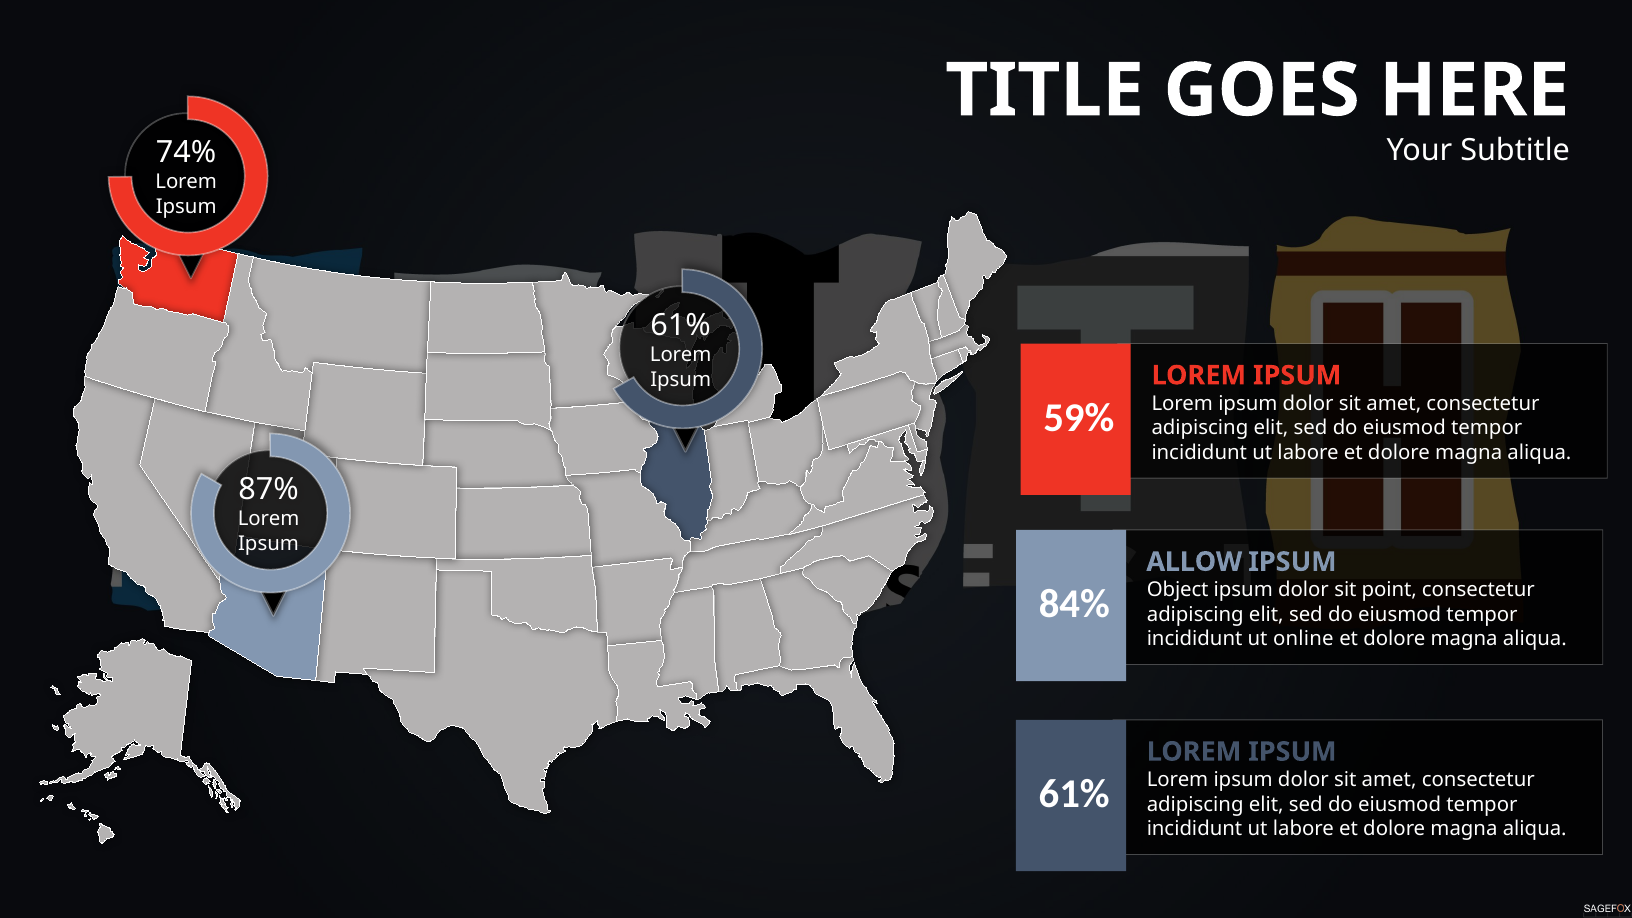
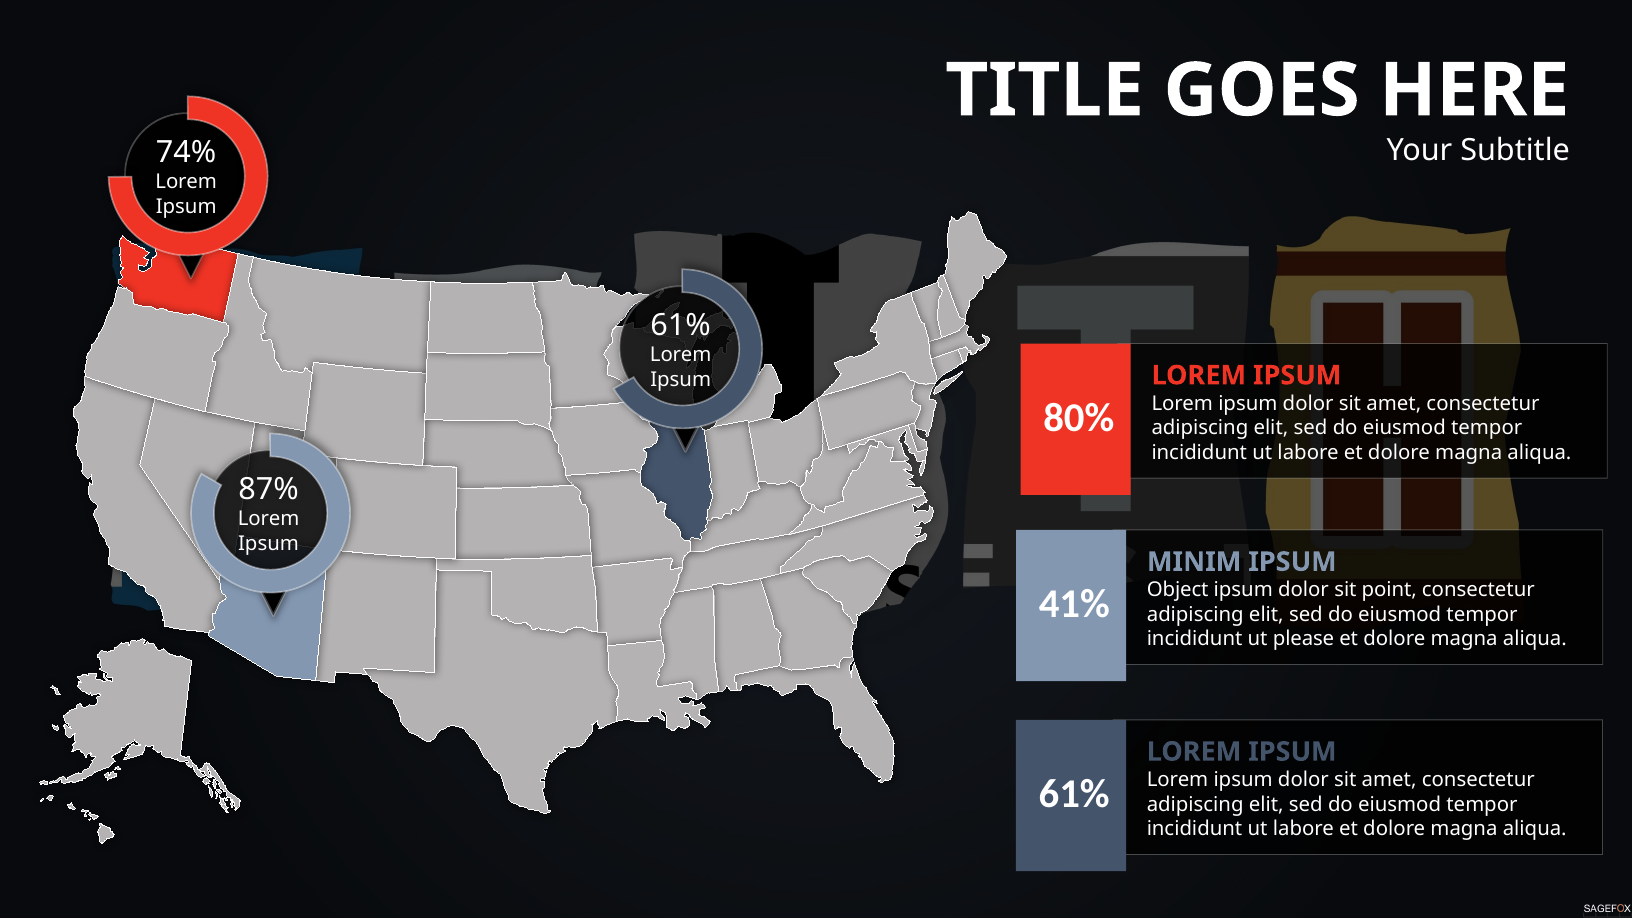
59%: 59% -> 80%
ALLOW: ALLOW -> MINIM
84%: 84% -> 41%
online: online -> please
